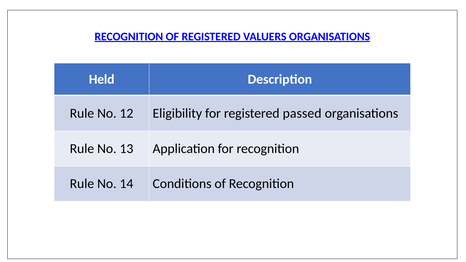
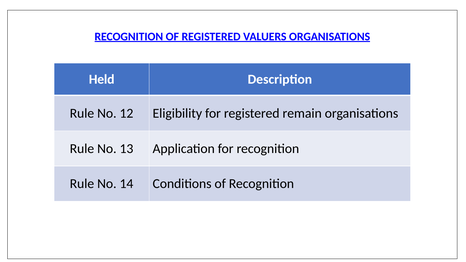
passed: passed -> remain
